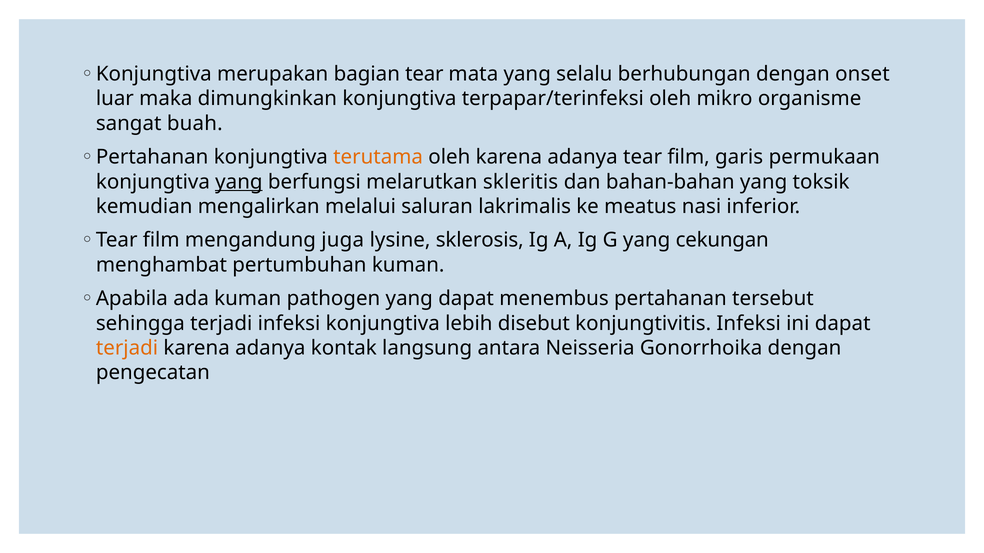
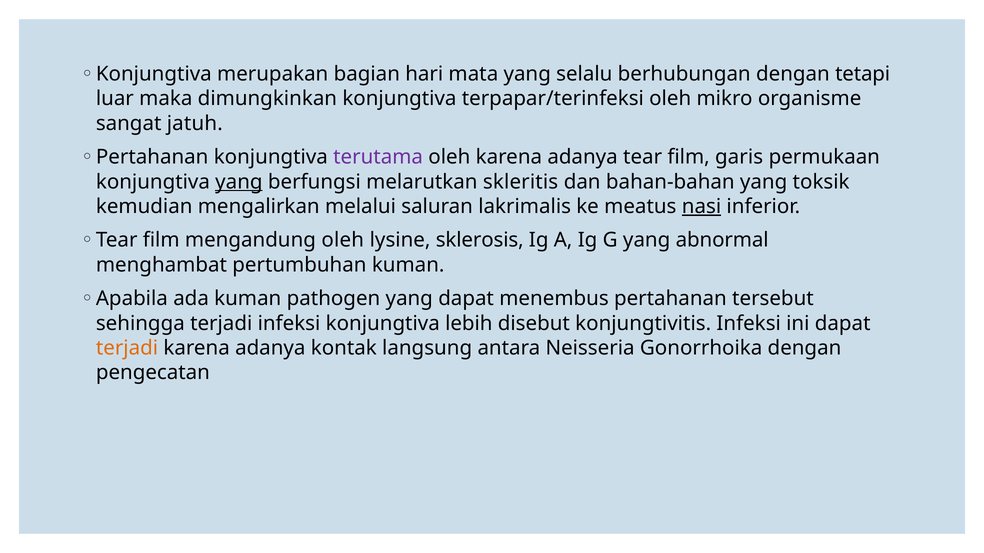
bagian tear: tear -> hari
onset: onset -> tetapi
buah: buah -> jatuh
terutama colour: orange -> purple
nasi underline: none -> present
mengandung juga: juga -> oleh
cekungan: cekungan -> abnormal
